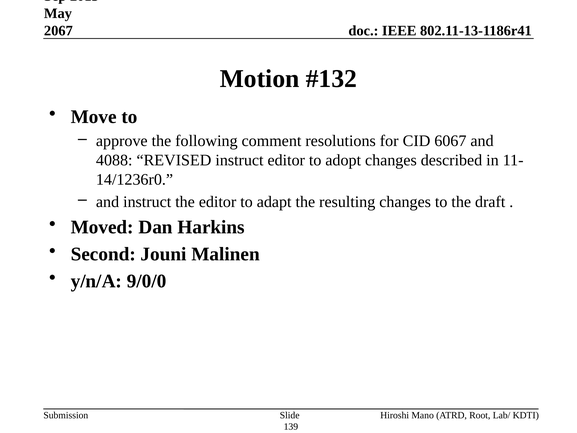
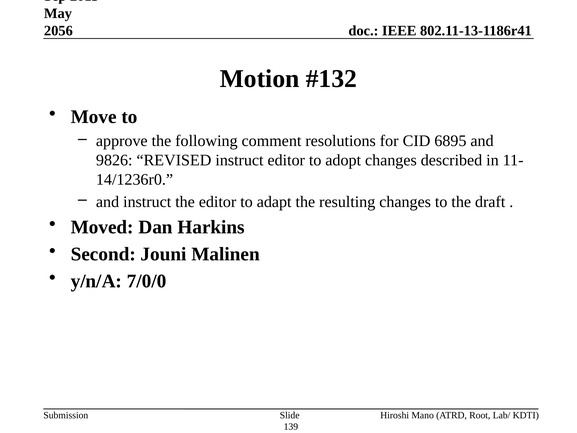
2067: 2067 -> 2056
6067: 6067 -> 6895
4088: 4088 -> 9826
9/0/0: 9/0/0 -> 7/0/0
